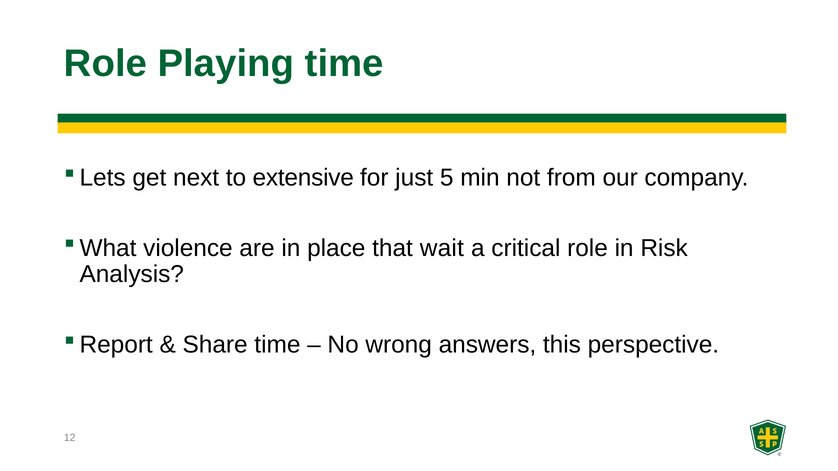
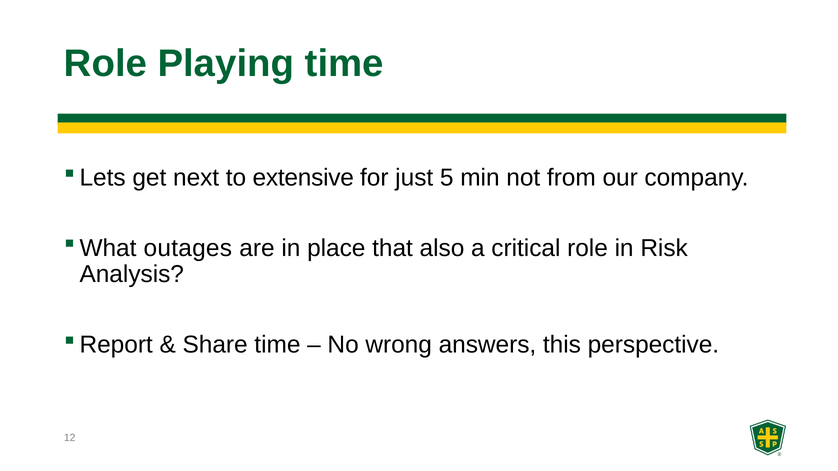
violence: violence -> outages
wait: wait -> also
